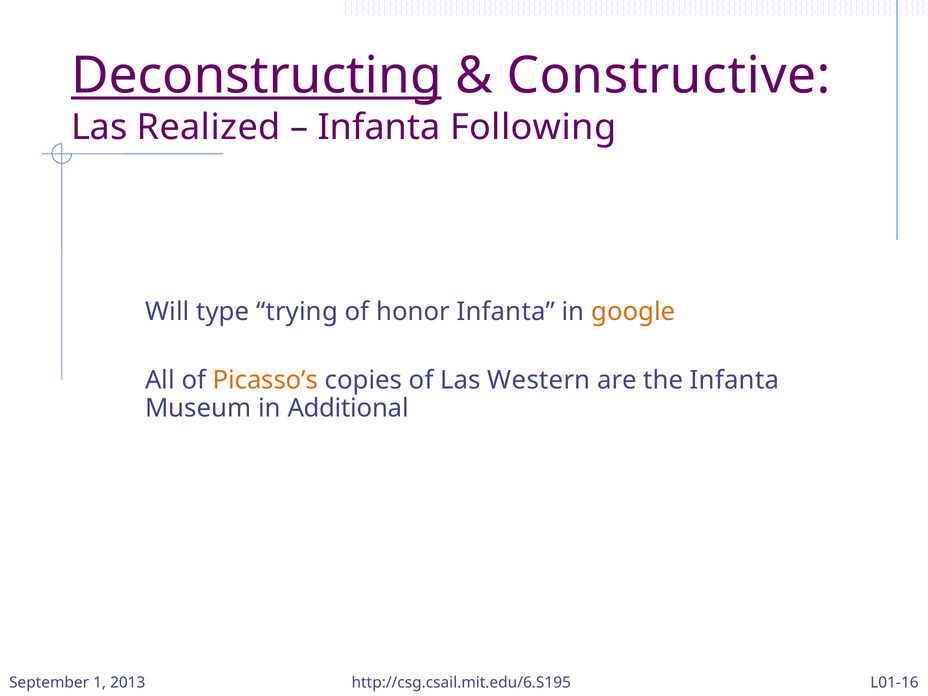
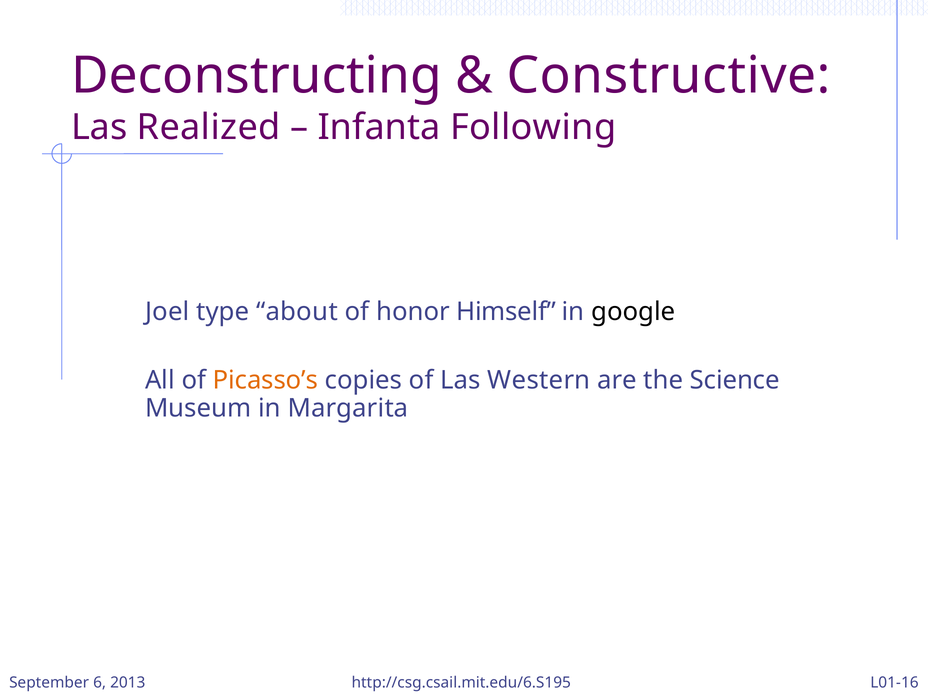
Deconstructing underline: present -> none
Will: Will -> Joel
trying: trying -> about
honor Infanta: Infanta -> Himself
google colour: orange -> black
the Infanta: Infanta -> Science
Additional: Additional -> Margarita
1: 1 -> 6
